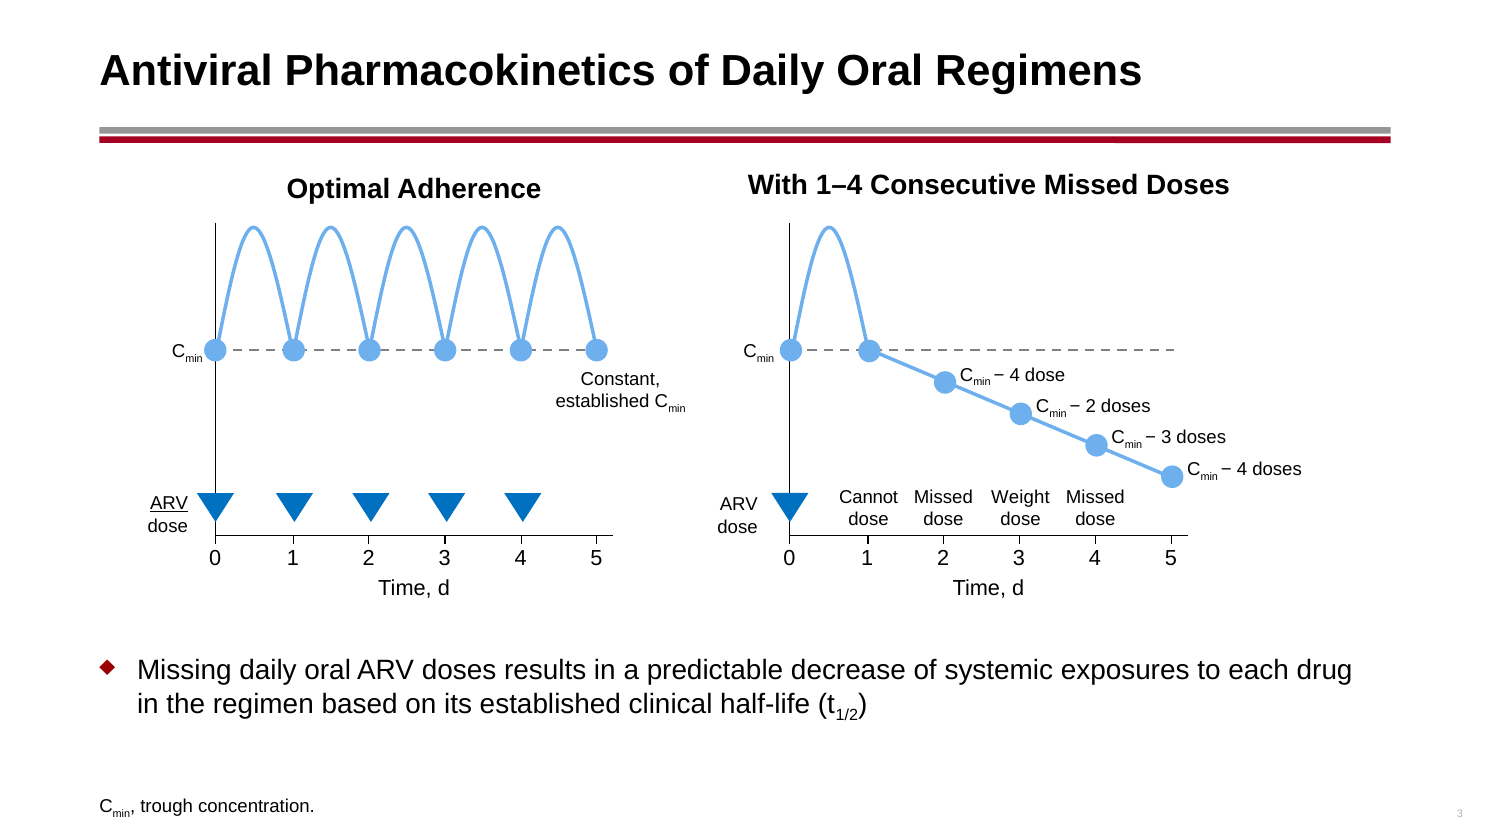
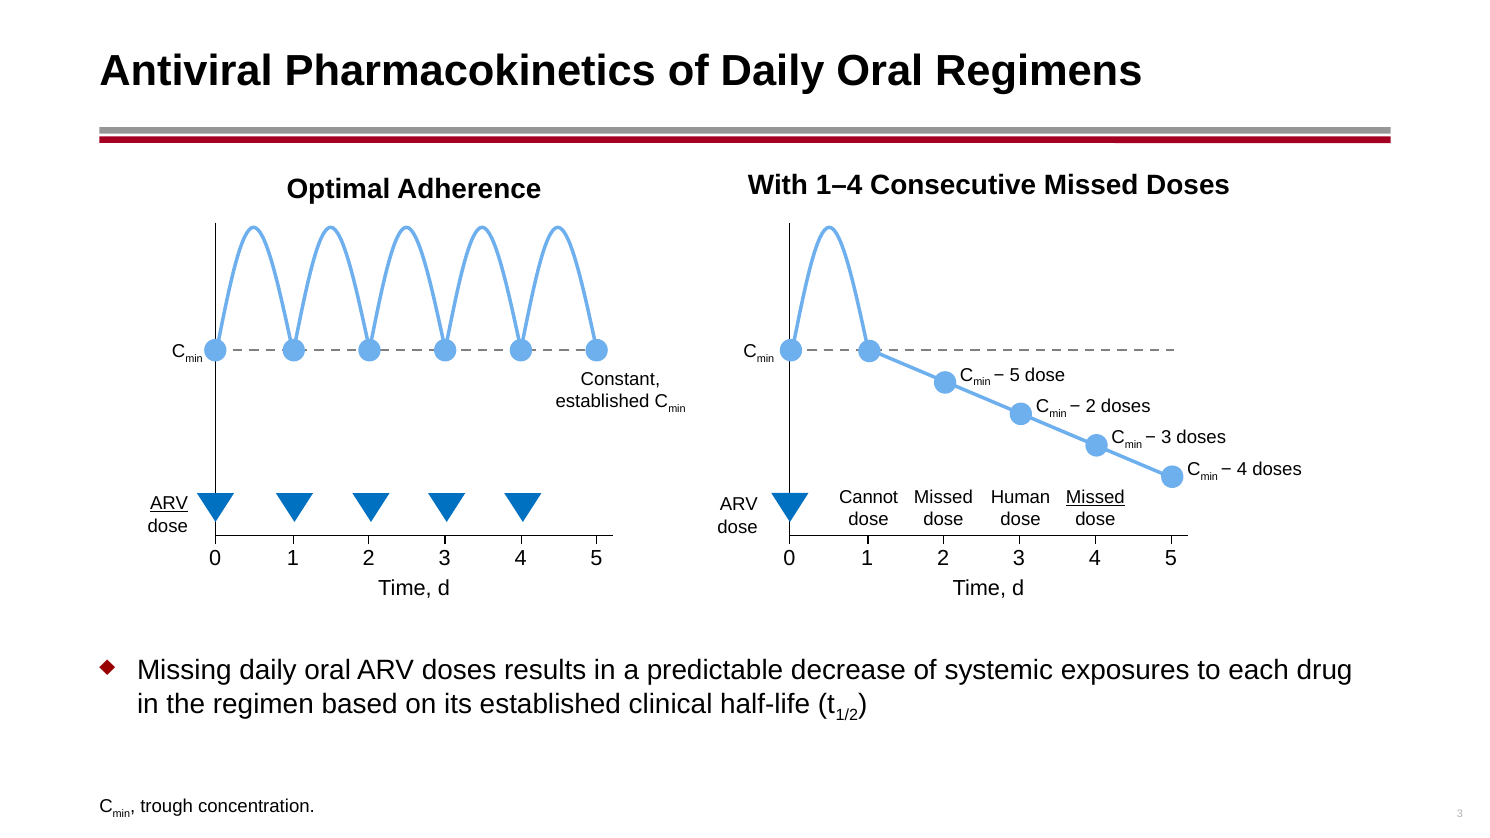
4 at (1015, 375): 4 -> 5
Weight: Weight -> Human
Missed at (1095, 497) underline: none -> present
